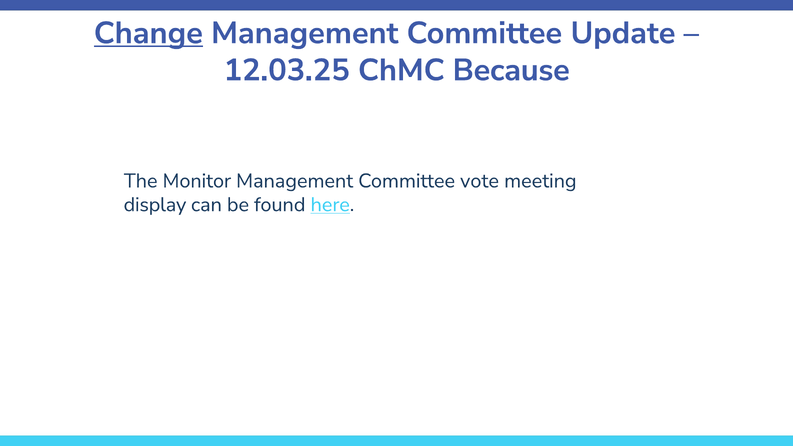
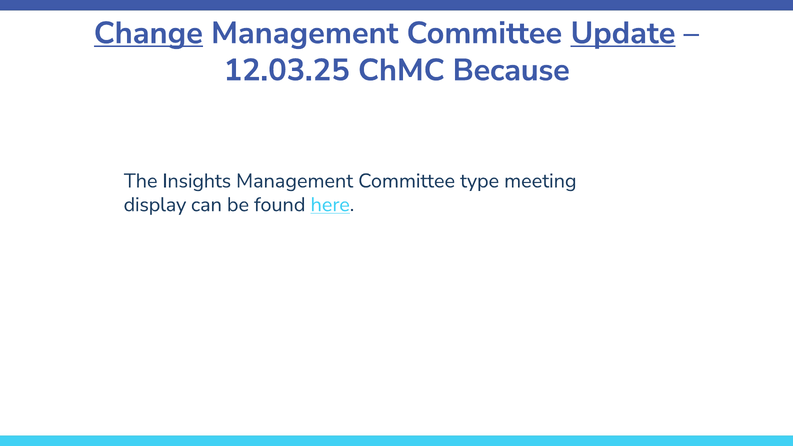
Update underline: none -> present
Monitor: Monitor -> Insights
vote: vote -> type
